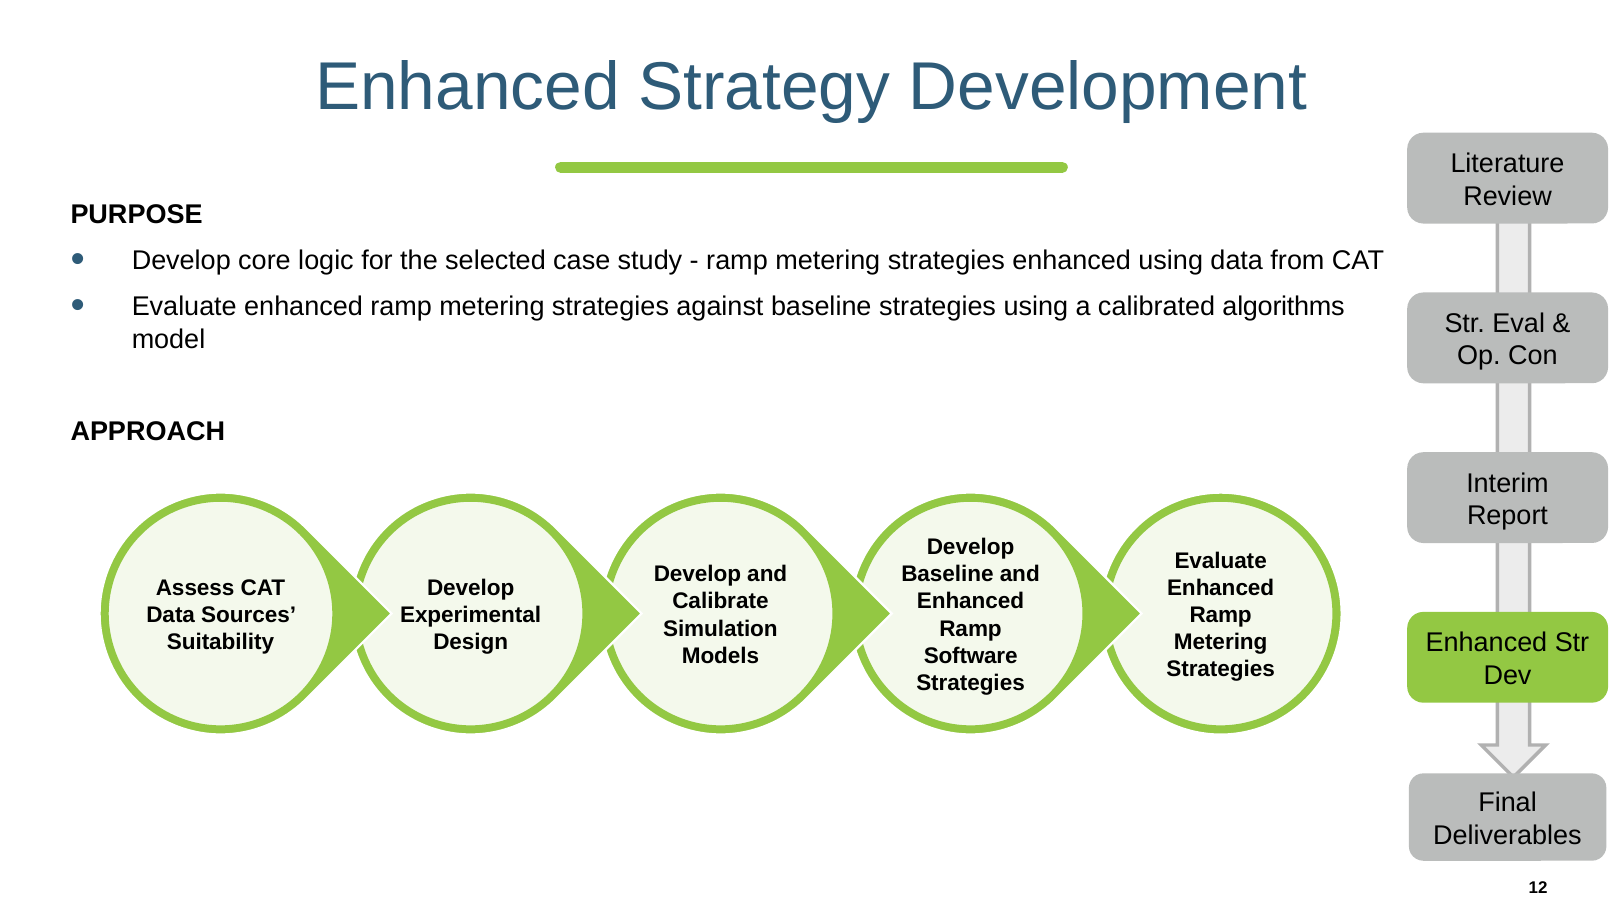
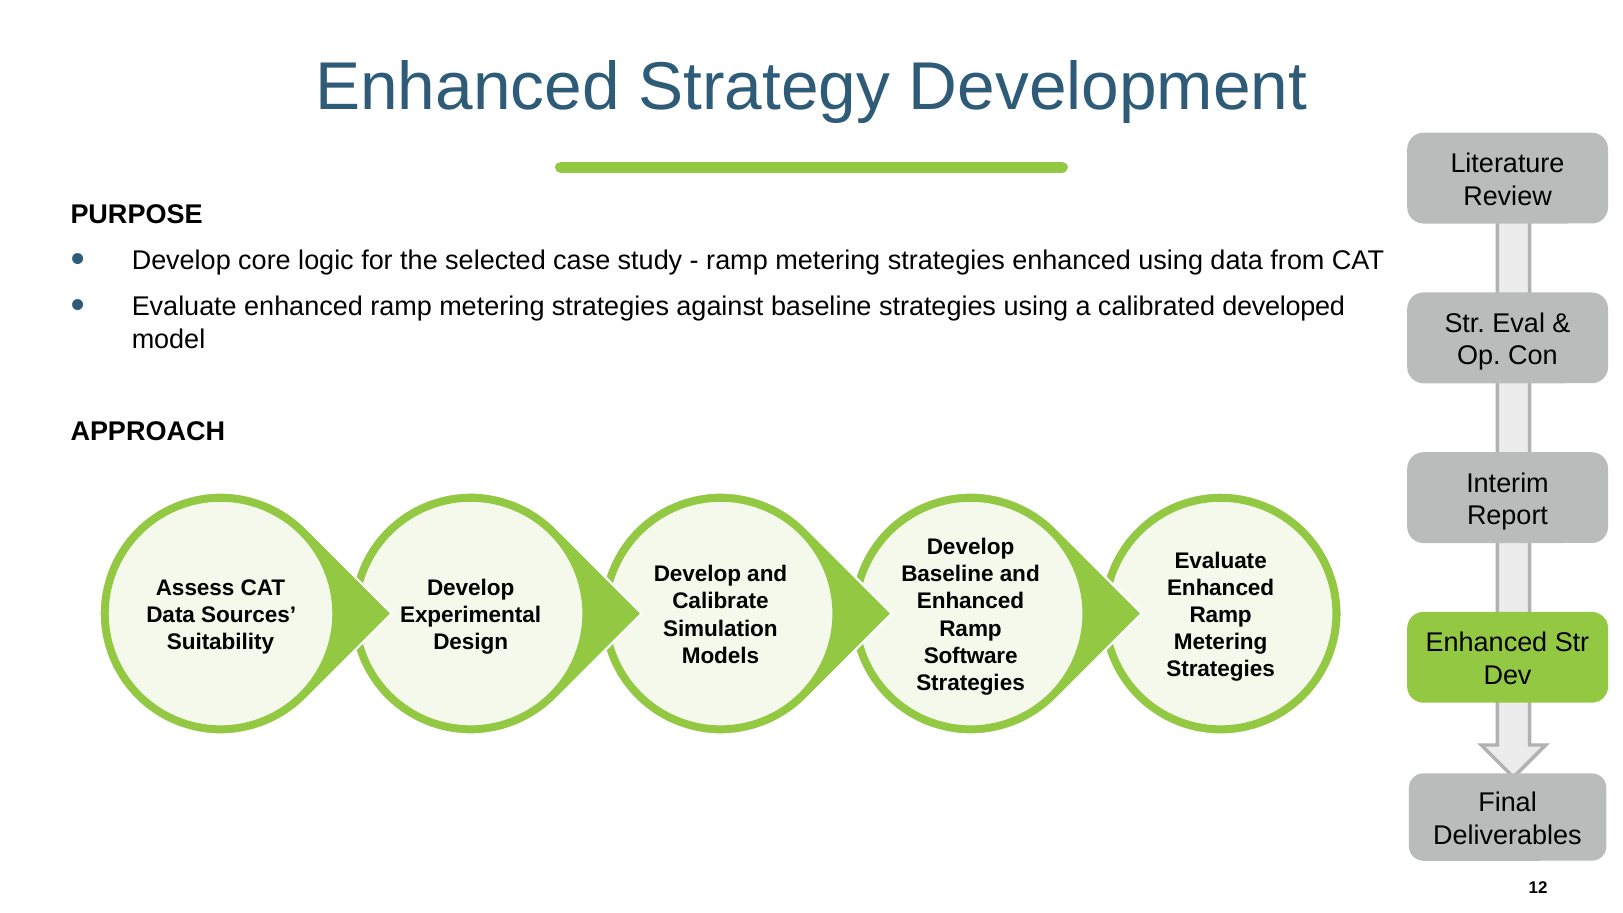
algorithms: algorithms -> developed
